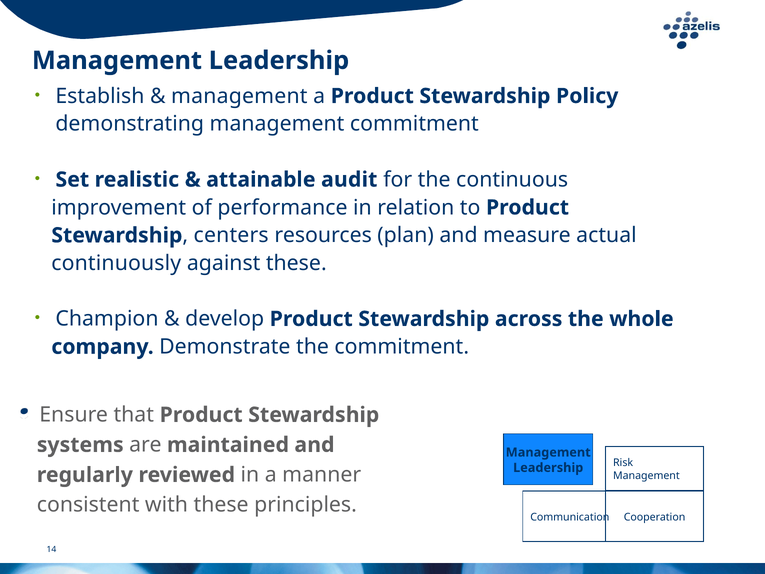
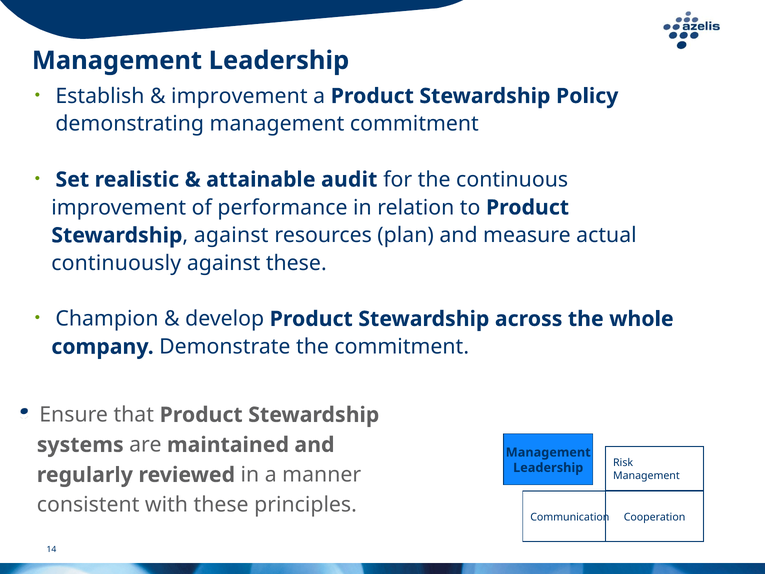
management at (239, 96): management -> improvement
centers at (231, 235): centers -> against
